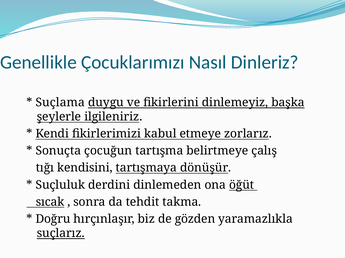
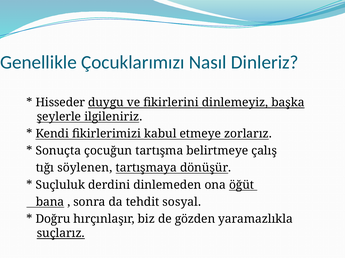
Suçlama: Suçlama -> Hisseder
kendisini: kendisini -> söylenen
sıcak: sıcak -> bana
takma: takma -> sosyal
